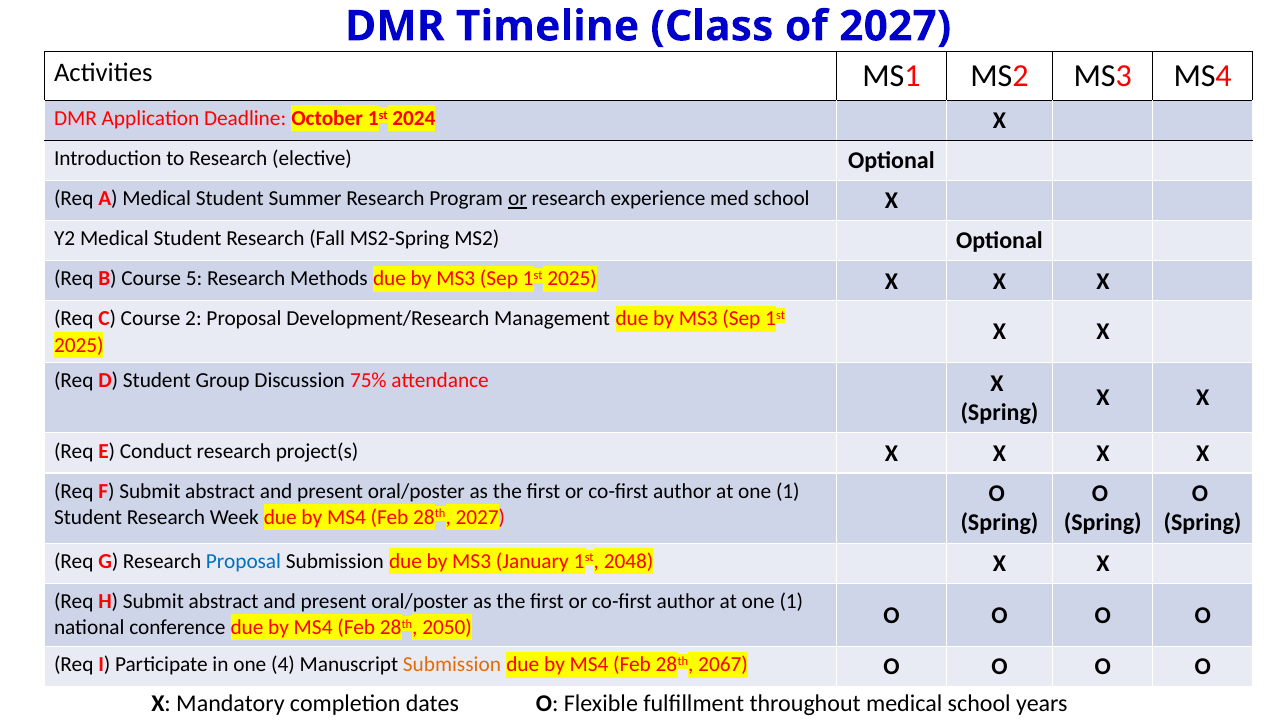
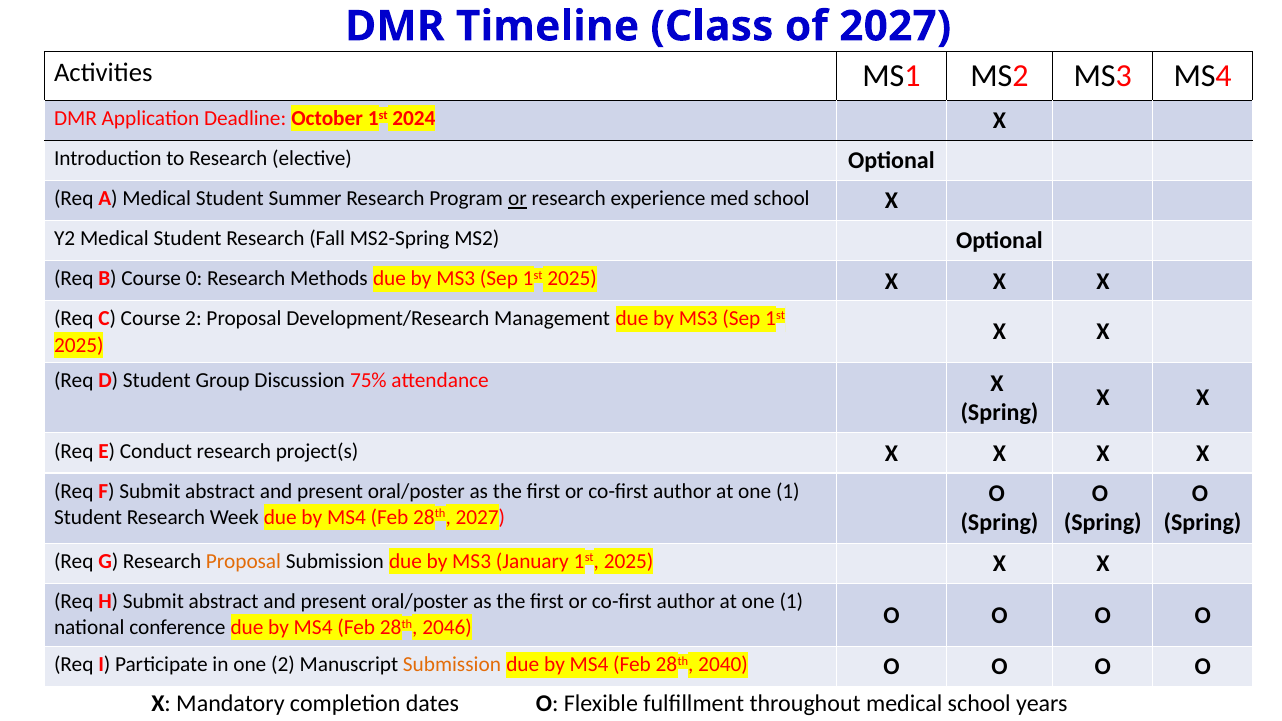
5: 5 -> 0
Proposal at (243, 561) colour: blue -> orange
January 1st 2048: 2048 -> 2025
2050: 2050 -> 2046
one 4: 4 -> 2
2067: 2067 -> 2040
